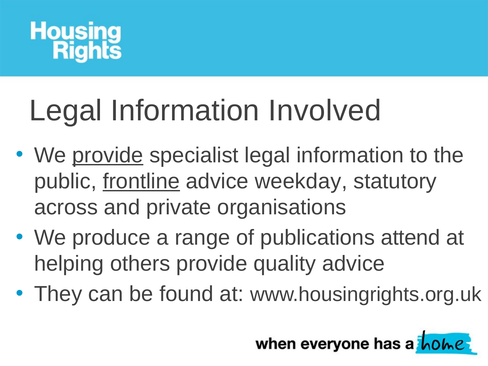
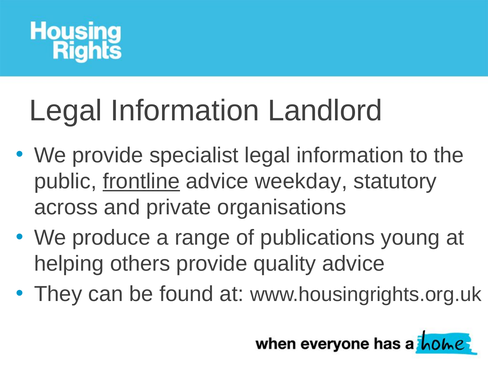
Involved: Involved -> Landlord
provide at (108, 155) underline: present -> none
attend: attend -> young
